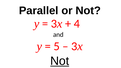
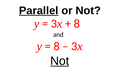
Parallel underline: none -> present
4 at (77, 24): 4 -> 8
5 at (57, 46): 5 -> 8
